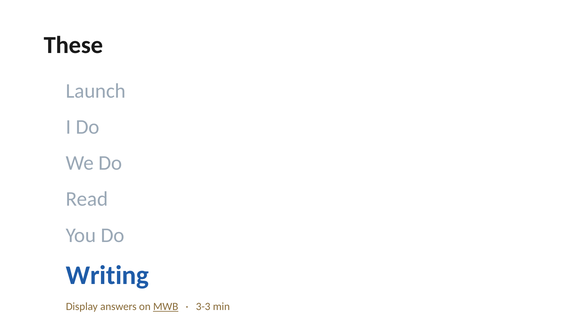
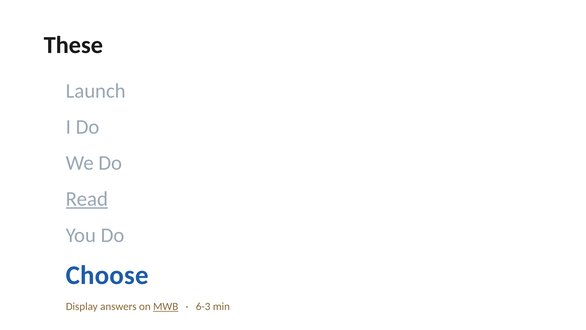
Read underline: none -> present
Writing: Writing -> Choose
3-3: 3-3 -> 6-3
